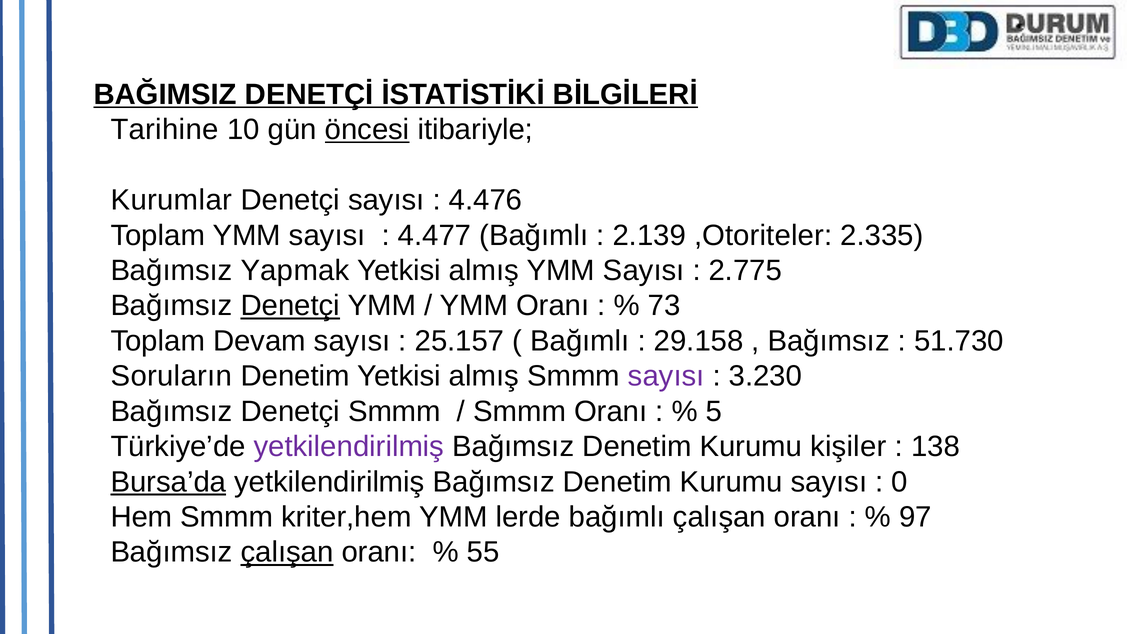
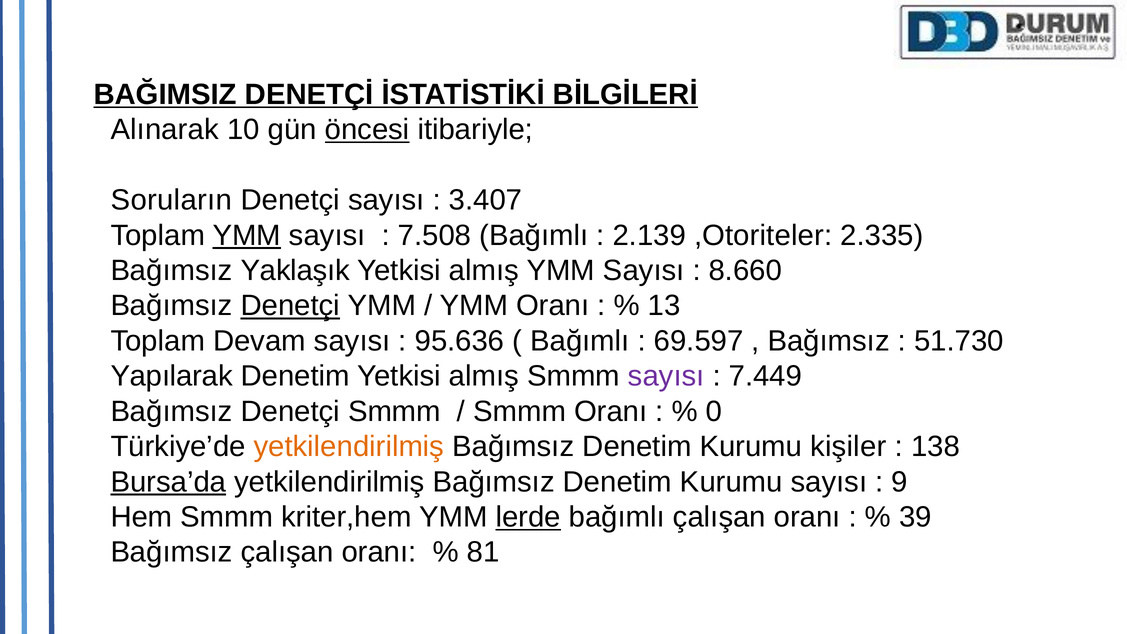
Tarihine: Tarihine -> Alınarak
Kurumlar: Kurumlar -> Soruların
4.476: 4.476 -> 3.407
YMM at (247, 235) underline: none -> present
4.477: 4.477 -> 7.508
Yapmak: Yapmak -> Yaklaşık
2.775: 2.775 -> 8.660
73: 73 -> 13
25.157: 25.157 -> 95.636
29.158: 29.158 -> 69.597
Soruların: Soruların -> Yapılarak
3.230: 3.230 -> 7.449
5: 5 -> 0
yetkilendirilmiş at (349, 447) colour: purple -> orange
0: 0 -> 9
lerde underline: none -> present
97: 97 -> 39
çalışan at (287, 552) underline: present -> none
55: 55 -> 81
